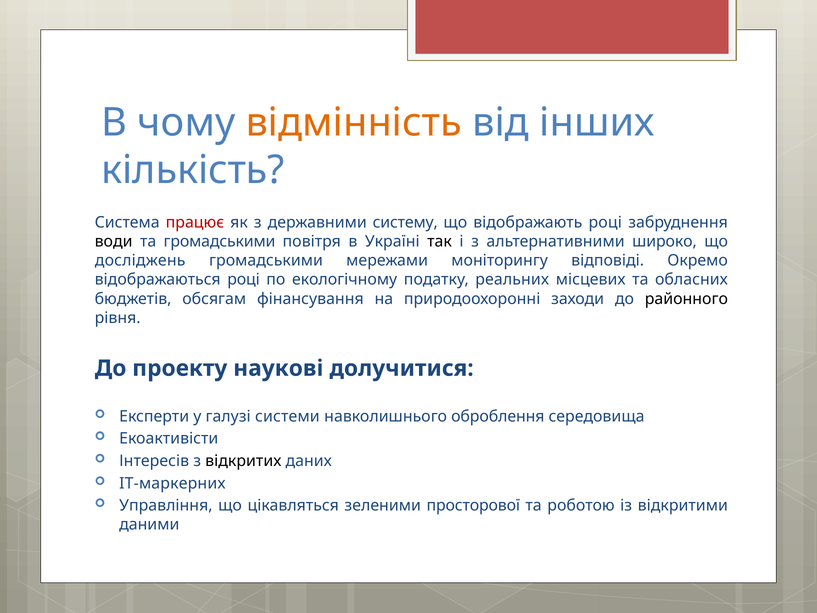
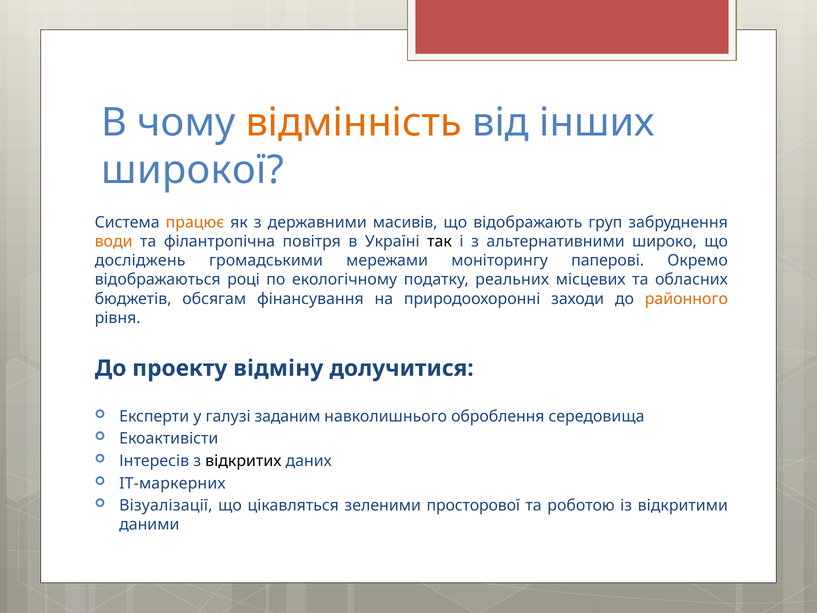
кількість: кількість -> широкої
працює colour: red -> orange
систему: систему -> масивів
відображають році: році -> груп
води colour: black -> orange
та громадськими: громадськими -> філантропічна
відповіді: відповіді -> паперові
районного colour: black -> orange
наукові: наукові -> відміну
системи: системи -> заданим
Управління: Управління -> Візуалізації
